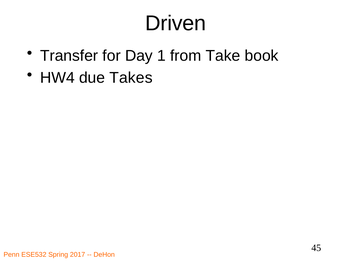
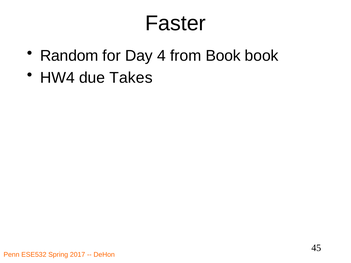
Driven: Driven -> Faster
Transfer: Transfer -> Random
1: 1 -> 4
from Take: Take -> Book
